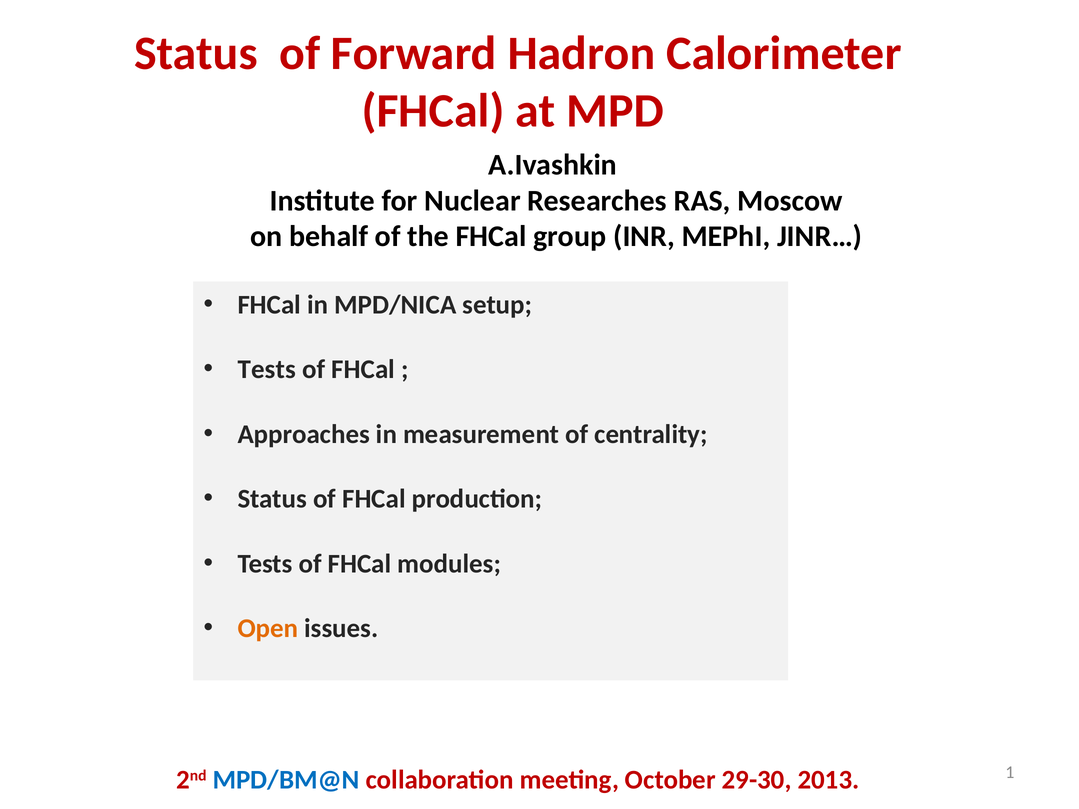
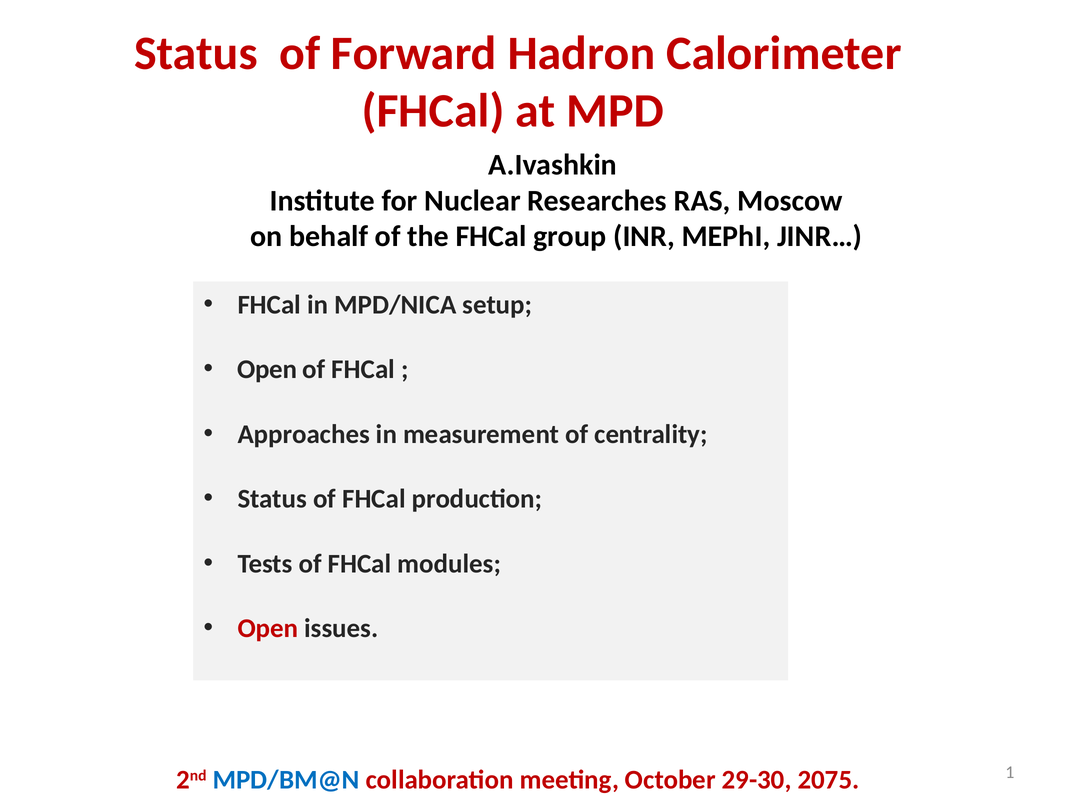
Tests at (267, 370): Tests -> Open
Open at (268, 629) colour: orange -> red
2013: 2013 -> 2075
